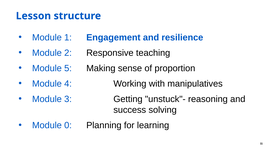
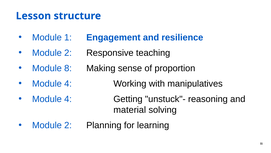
5: 5 -> 8
3 at (68, 99): 3 -> 4
success: success -> material
0 at (68, 125): 0 -> 2
